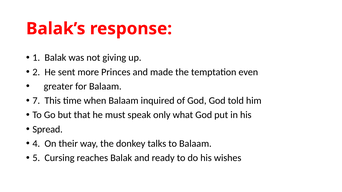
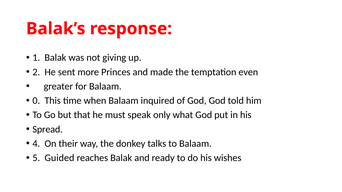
7: 7 -> 0
Cursing: Cursing -> Guided
